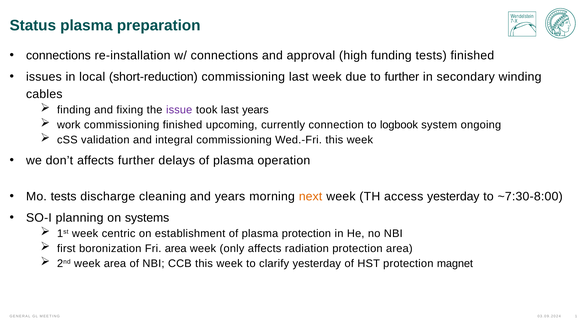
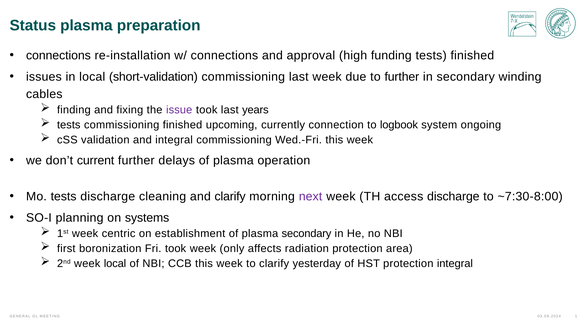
short-reduction: short-reduction -> short-validation
work at (69, 125): work -> tests
don’t affects: affects -> current
and years: years -> clarify
next colour: orange -> purple
access yesterday: yesterday -> discharge
plasma protection: protection -> secondary
Fri area: area -> took
week area: area -> local
protection magnet: magnet -> integral
